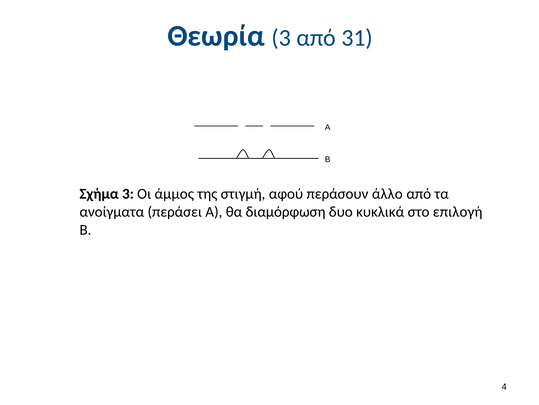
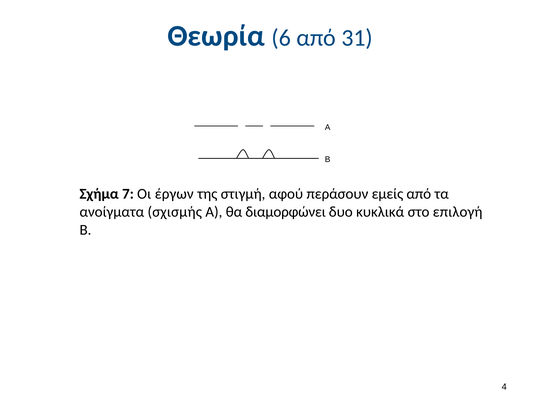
Θεωρία 3: 3 -> 6
Σχήμα 3: 3 -> 7
άμμος: άμμος -> έργων
άλλο: άλλο -> εμείς
περάσει: περάσει -> σχισμής
διαμόρφωση: διαμόρφωση -> διαμορφώνει
